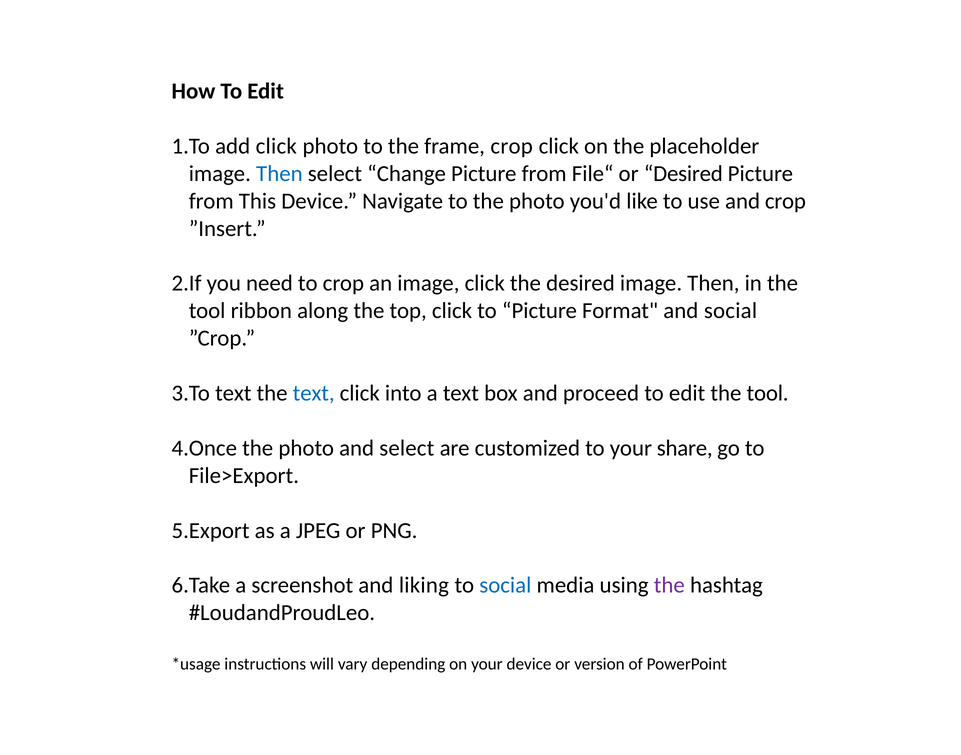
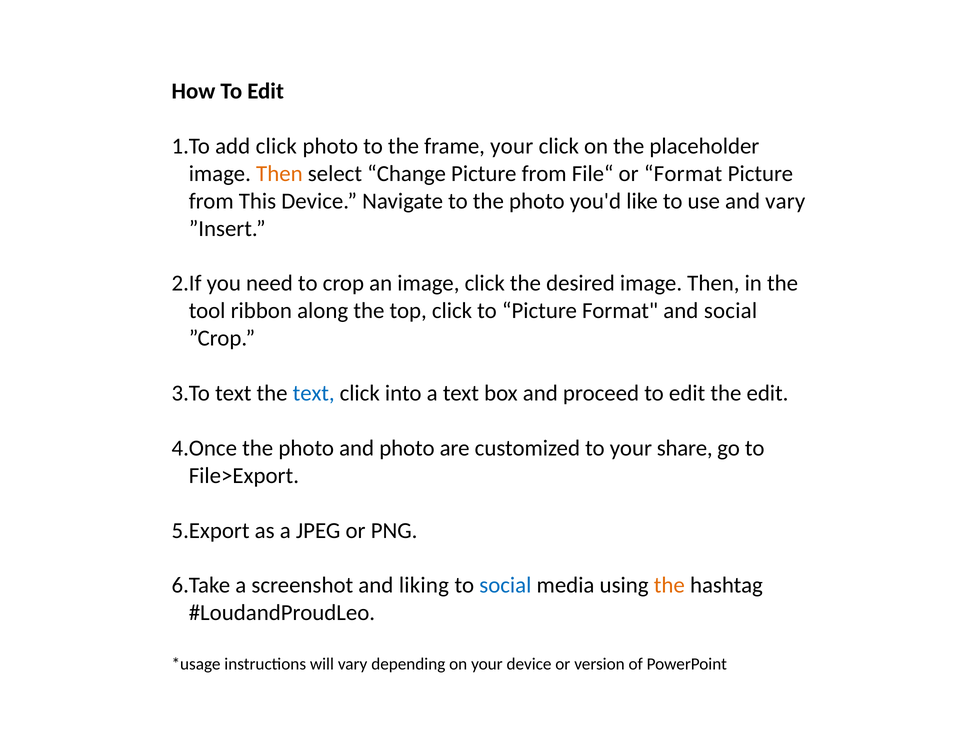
frame crop: crop -> your
Then at (279, 174) colour: blue -> orange
or Desired: Desired -> Format
and crop: crop -> vary
edit the tool: tool -> edit
and select: select -> photo
the at (669, 585) colour: purple -> orange
